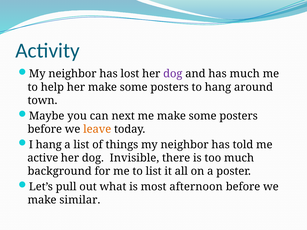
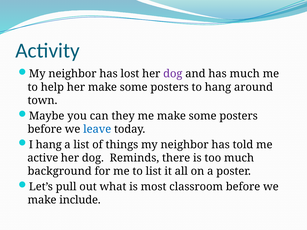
next: next -> they
leave colour: orange -> blue
Invisible: Invisible -> Reminds
afternoon: afternoon -> classroom
similar: similar -> include
